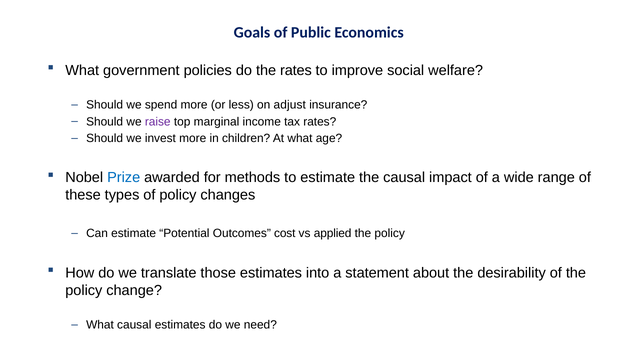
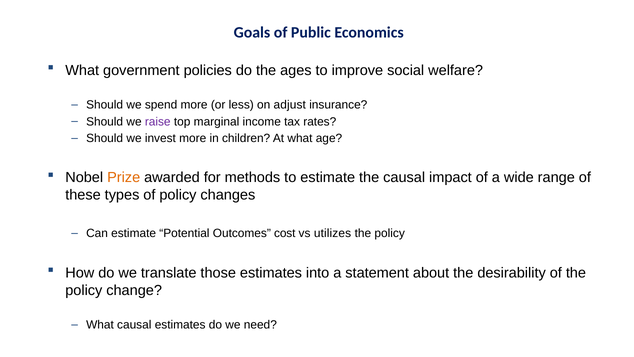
the rates: rates -> ages
Prize colour: blue -> orange
applied: applied -> utilizes
